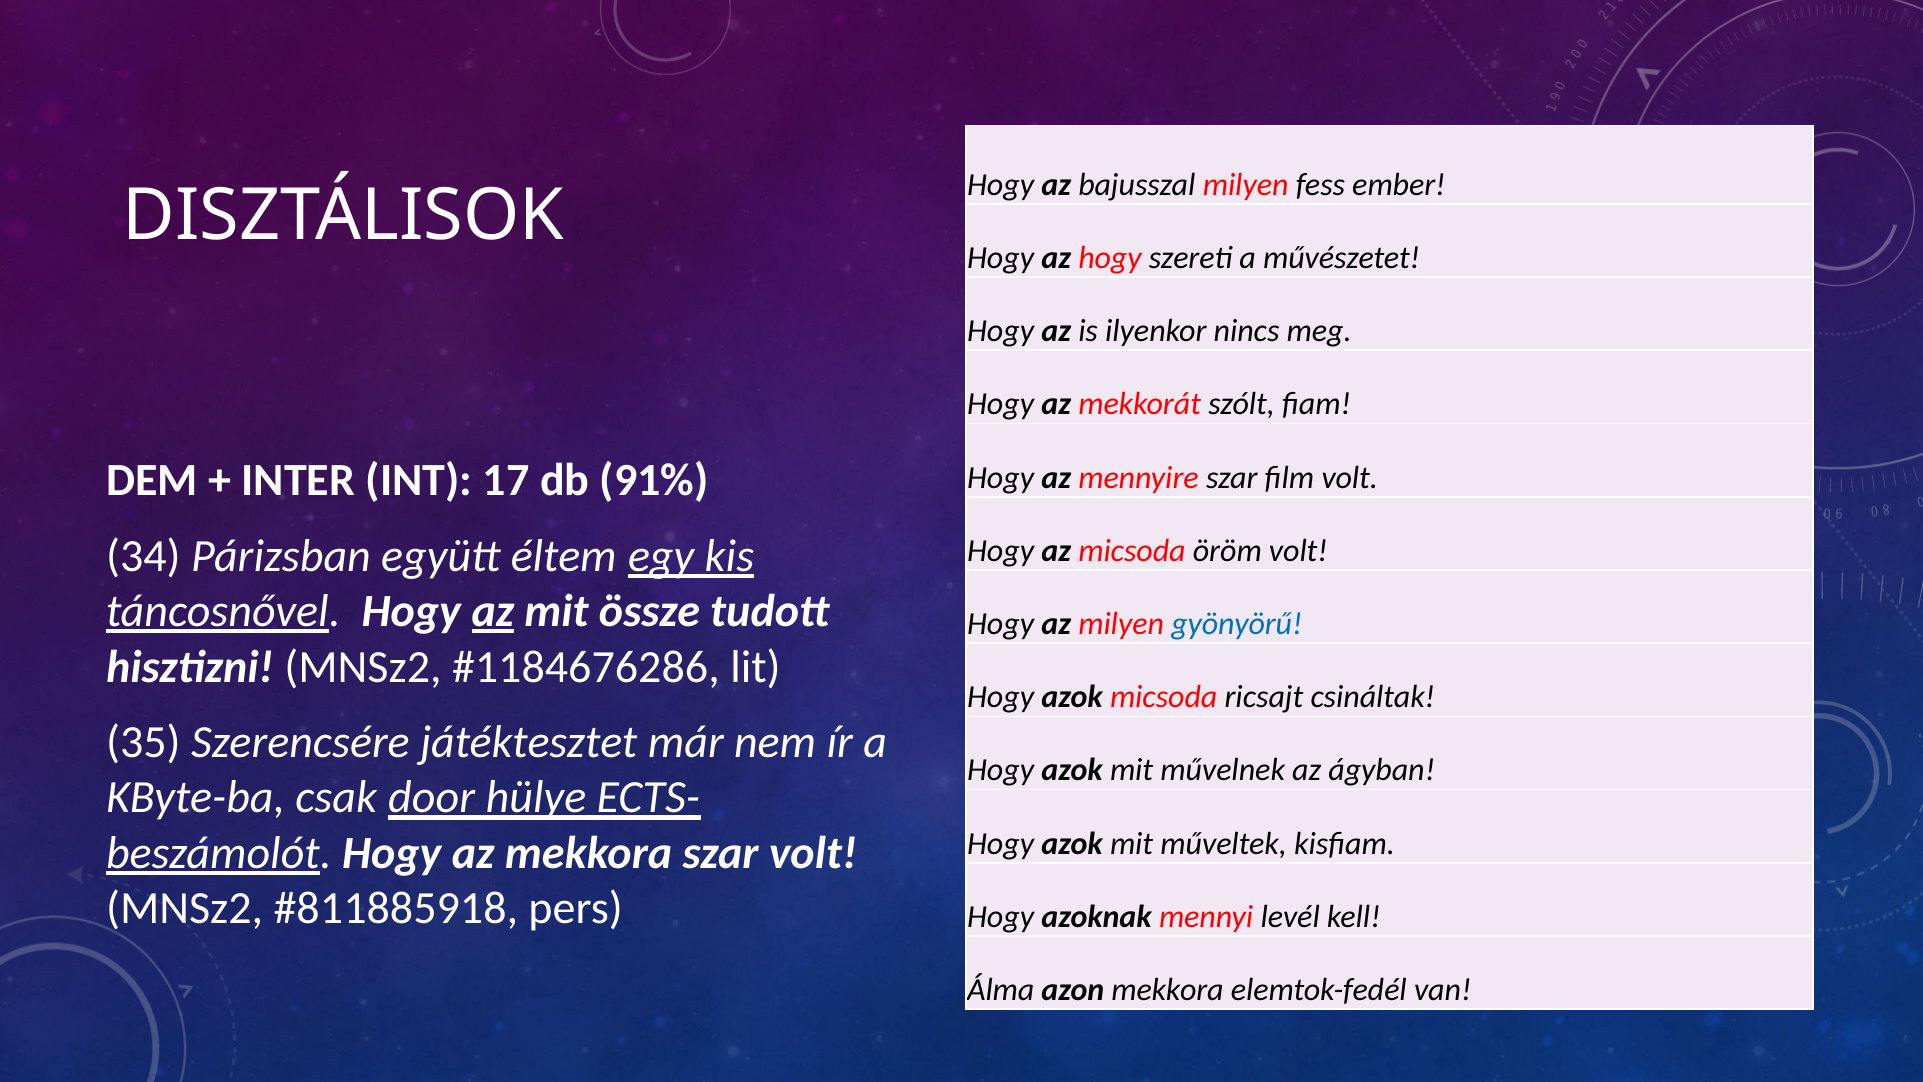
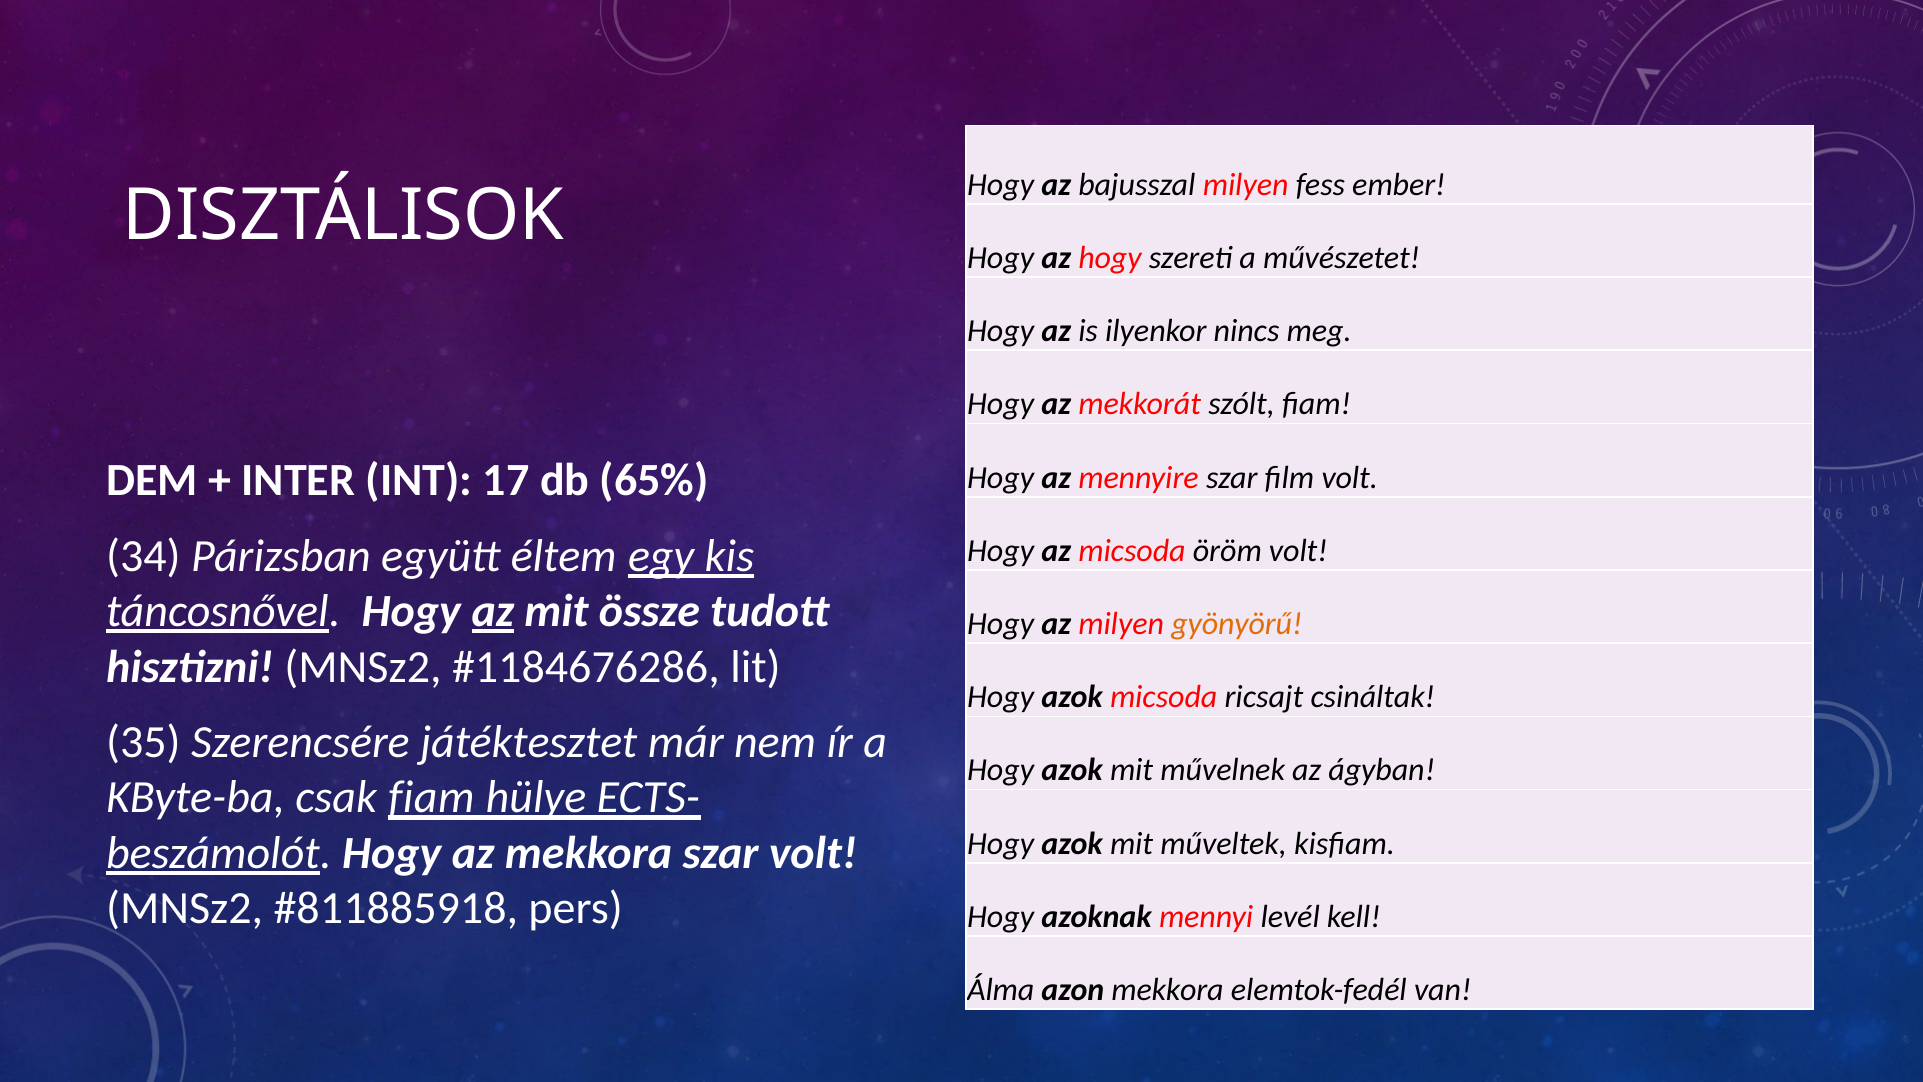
91%: 91% -> 65%
gyönyörű colour: blue -> orange
csak door: door -> fiam
